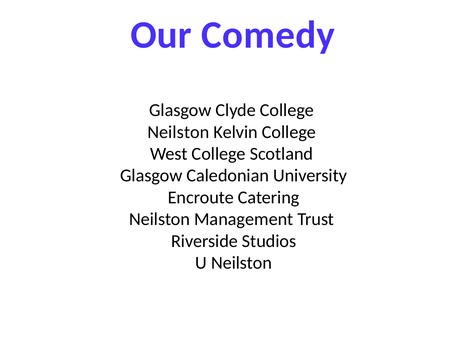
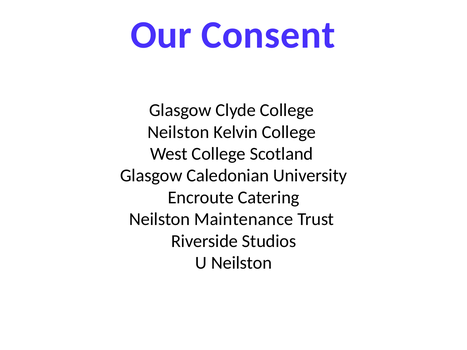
Comedy: Comedy -> Consent
Management: Management -> Maintenance
